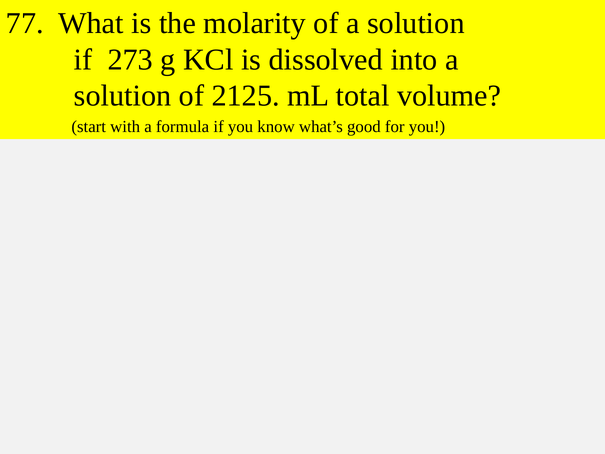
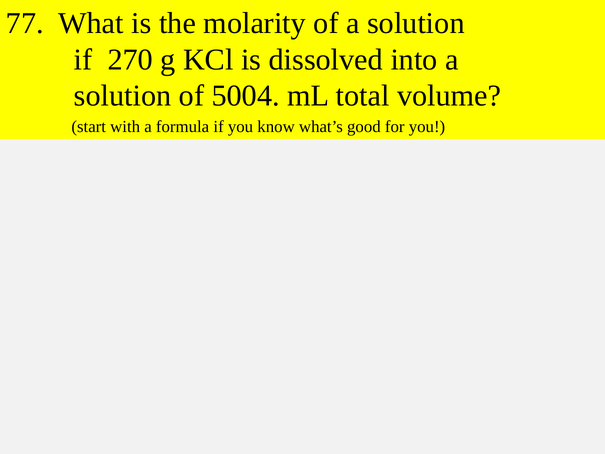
273: 273 -> 270
2125: 2125 -> 5004
